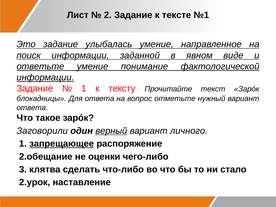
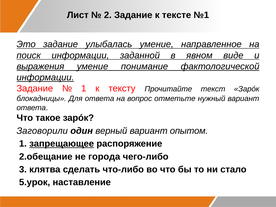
ответьте: ответьте -> выражения
верный underline: present -> none
личного: личного -> опытом
оценки: оценки -> города
2.урок: 2.урок -> 5.урок
